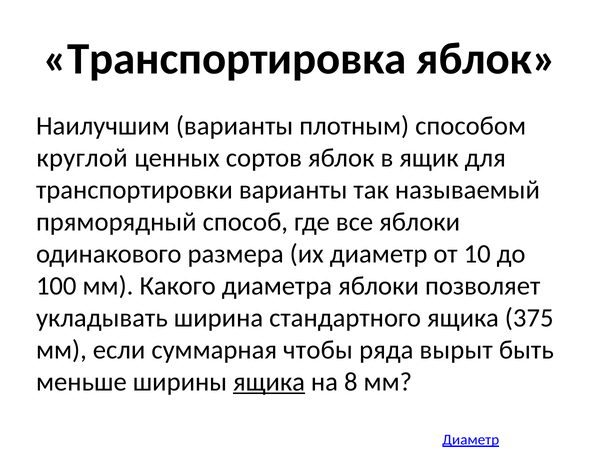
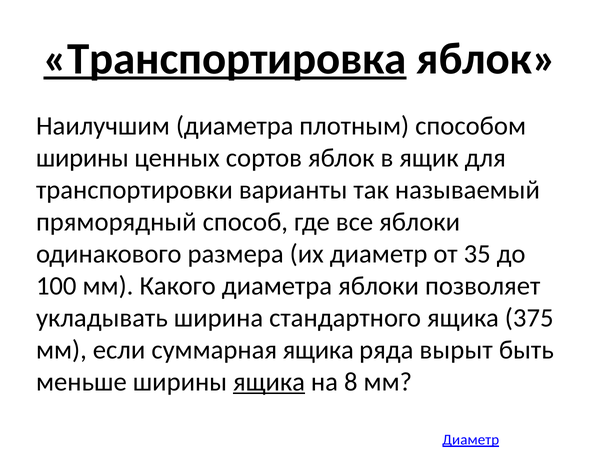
Транспортировка underline: none -> present
Наилучшим варианты: варианты -> диаметра
круглой at (82, 158): круглой -> ширины
10: 10 -> 35
суммарная чтобы: чтобы -> ящика
